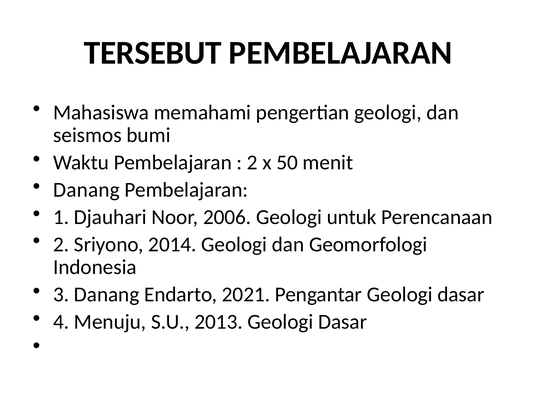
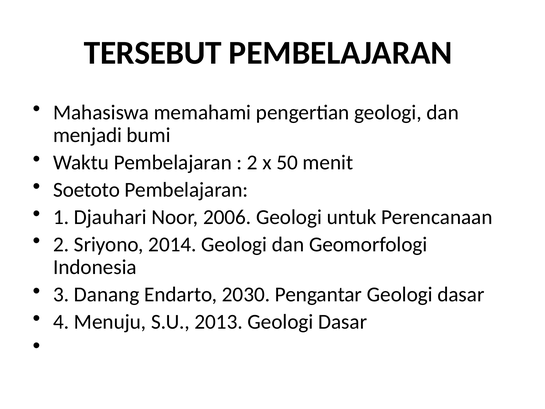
seismos: seismos -> menjadi
Danang at (86, 190): Danang -> Soetoto
2021: 2021 -> 2030
